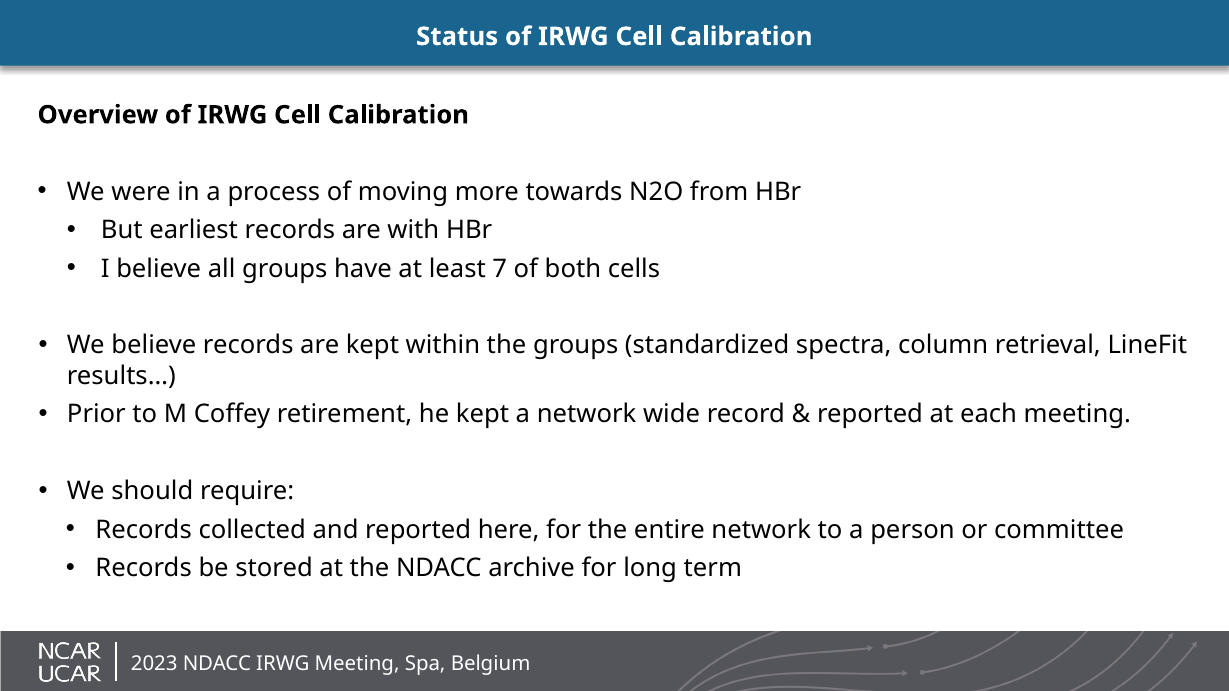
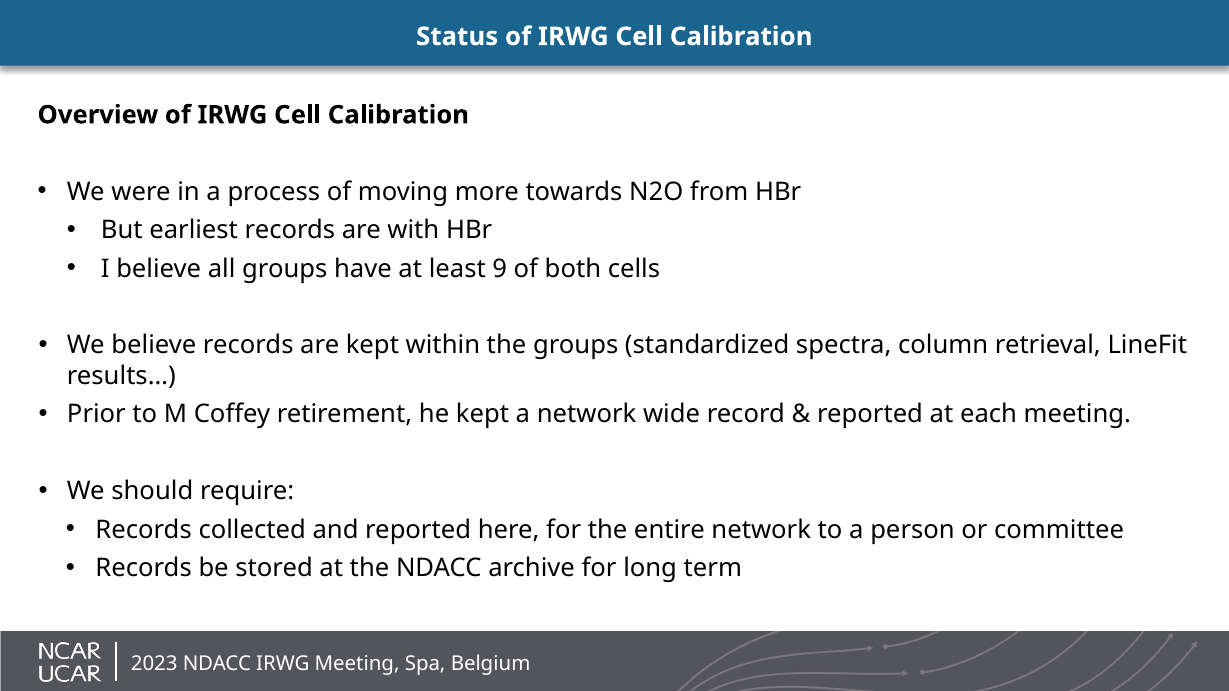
7: 7 -> 9
